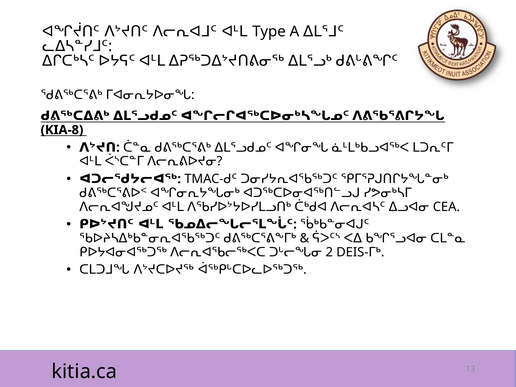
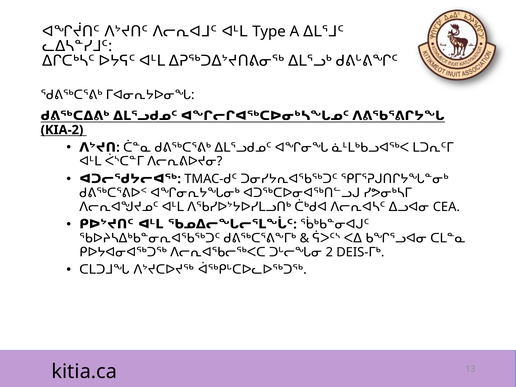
KIA-8: KIA-8 -> KIA-2
